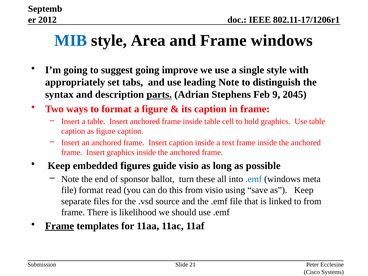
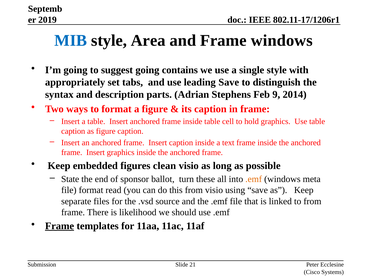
2012: 2012 -> 2019
improve: improve -> contains
leading Note: Note -> Save
parts underline: present -> none
2045: 2045 -> 2014
guide: guide -> clean
Note at (70, 179): Note -> State
.emf at (254, 179) colour: blue -> orange
